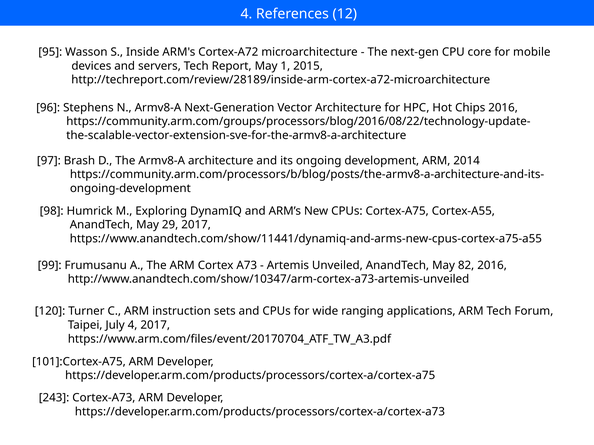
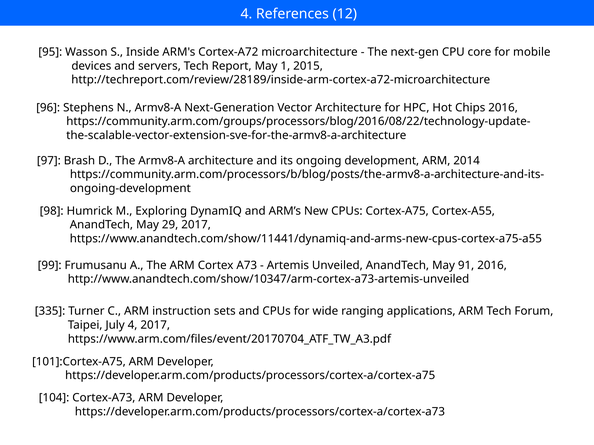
82: 82 -> 91
120: 120 -> 335
243: 243 -> 104
